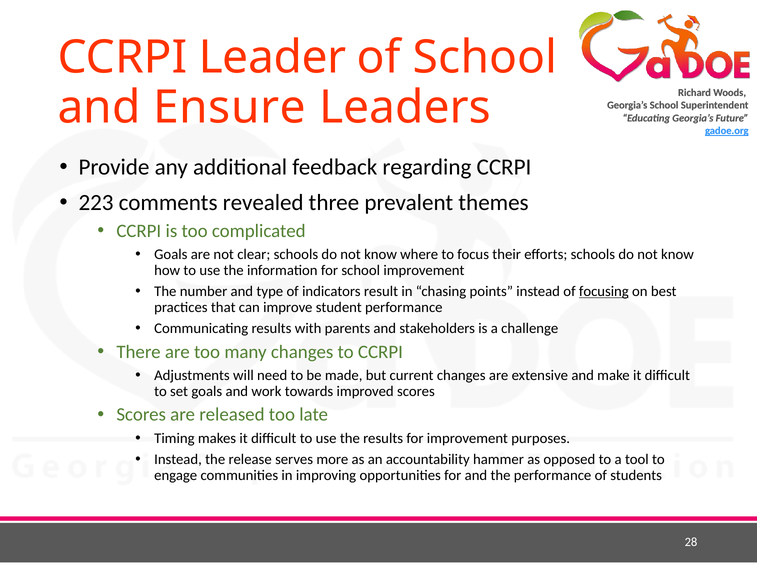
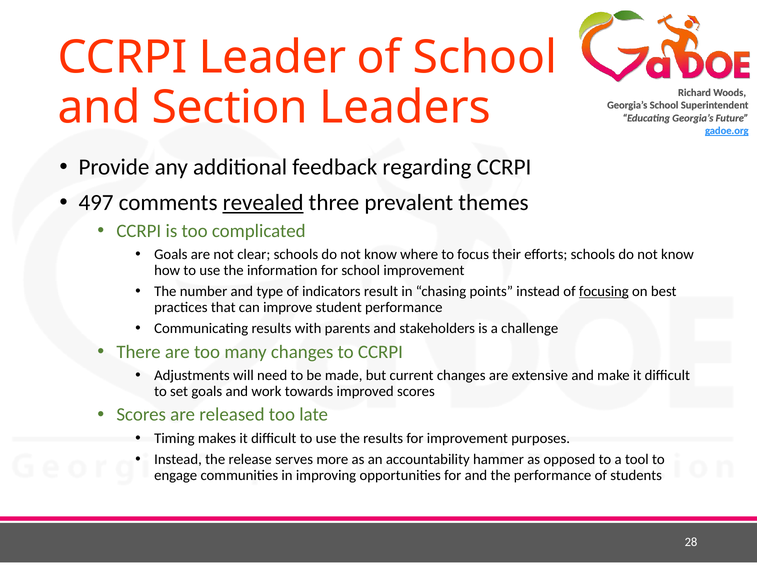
Ensure: Ensure -> Section
223: 223 -> 497
revealed underline: none -> present
